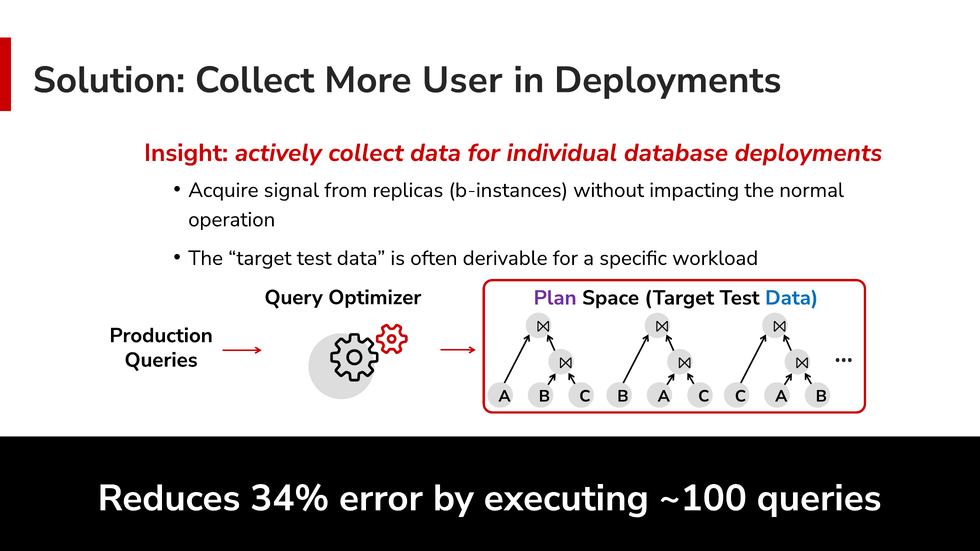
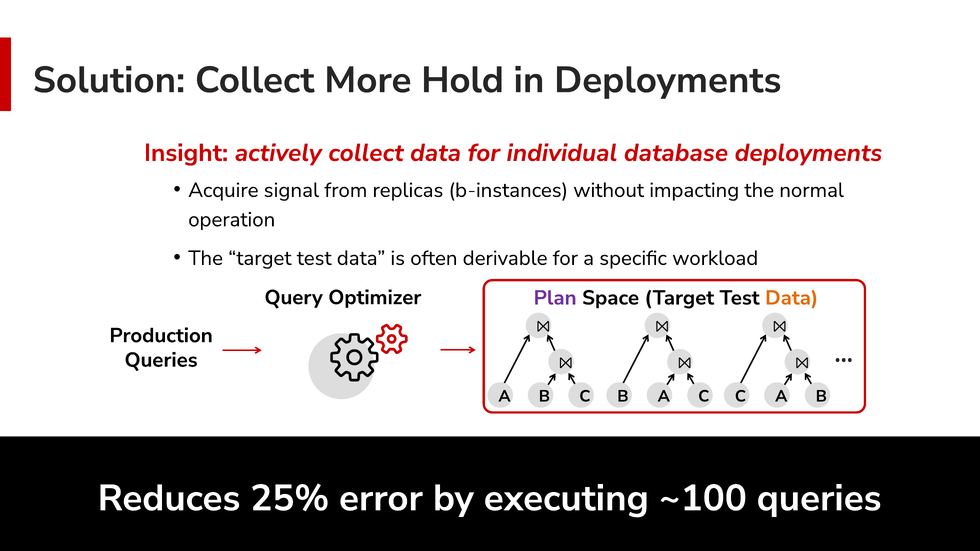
User: User -> Hold
Data at (792, 298) colour: blue -> orange
34%: 34% -> 25%
